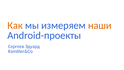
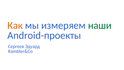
наши colour: orange -> green
